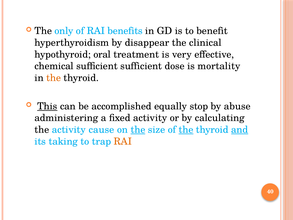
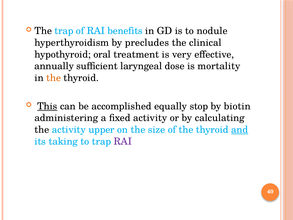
The only: only -> trap
benefit: benefit -> nodule
disappear: disappear -> precludes
chemical: chemical -> annually
sufficient sufficient: sufficient -> laryngeal
abuse: abuse -> biotin
cause: cause -> upper
the at (138, 130) underline: present -> none
the at (186, 130) underline: present -> none
RAI at (123, 141) colour: orange -> purple
